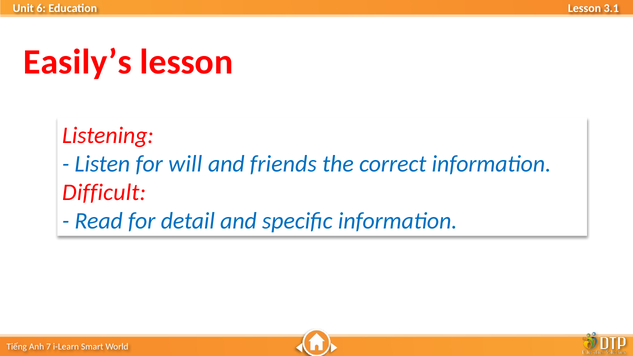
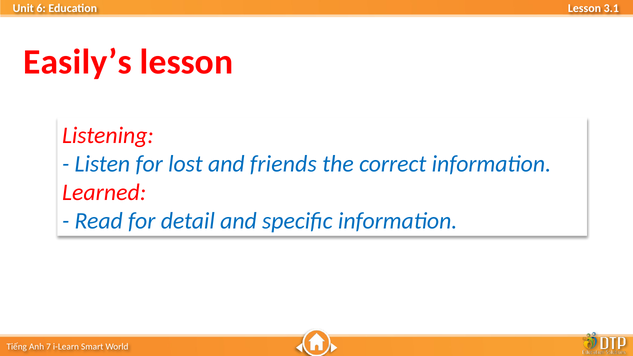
will: will -> lost
Difficult: Difficult -> Learned
